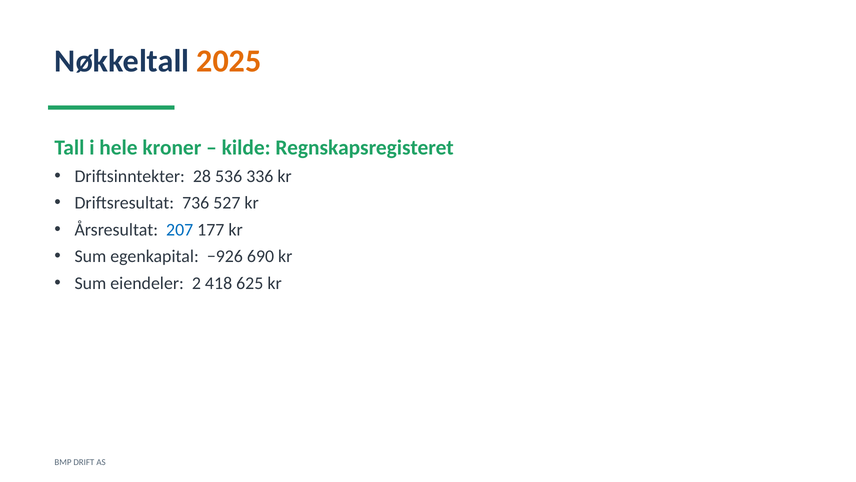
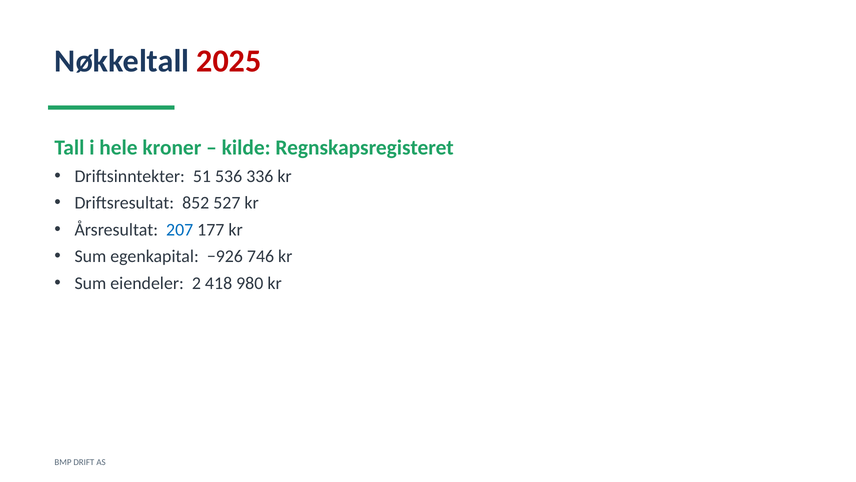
2025 colour: orange -> red
28: 28 -> 51
736: 736 -> 852
690: 690 -> 746
625: 625 -> 980
